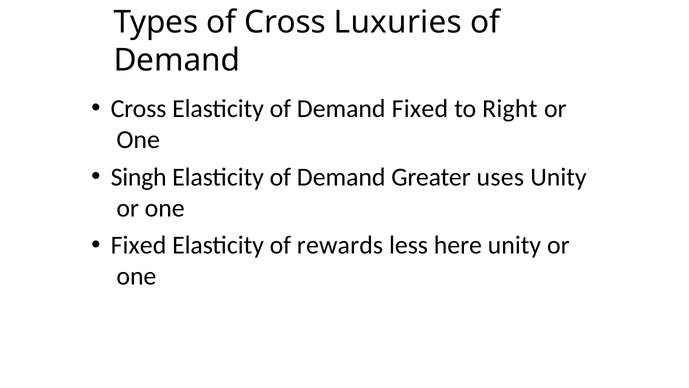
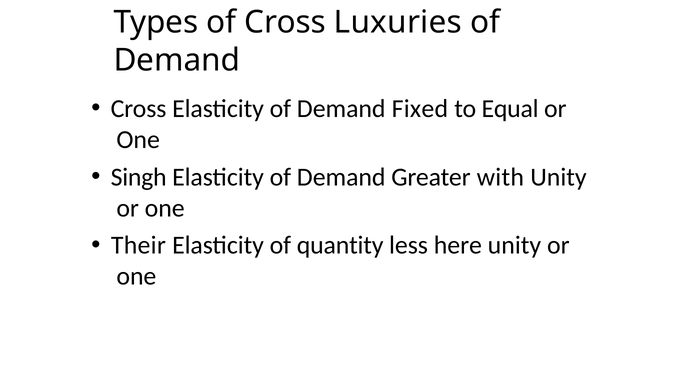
Right: Right -> Equal
uses: uses -> with
Fixed at (139, 245): Fixed -> Their
rewards: rewards -> quantity
